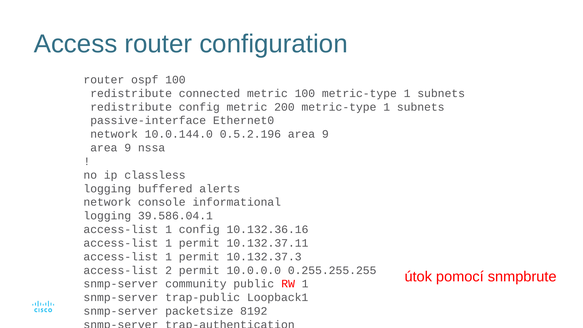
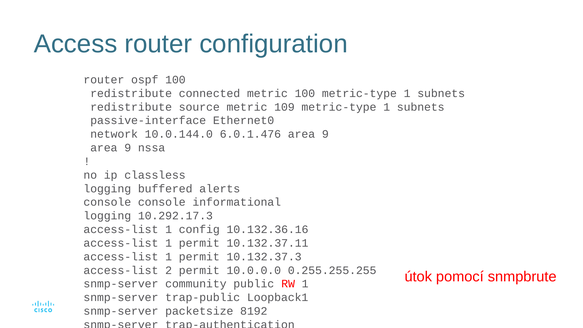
redistribute config: config -> source
200: 200 -> 109
0.5.2.196: 0.5.2.196 -> 6.0.1.476
network at (107, 202): network -> console
39.586.04.1: 39.586.04.1 -> 10.292.17.3
